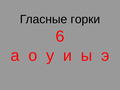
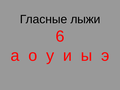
горки: горки -> лыжи
